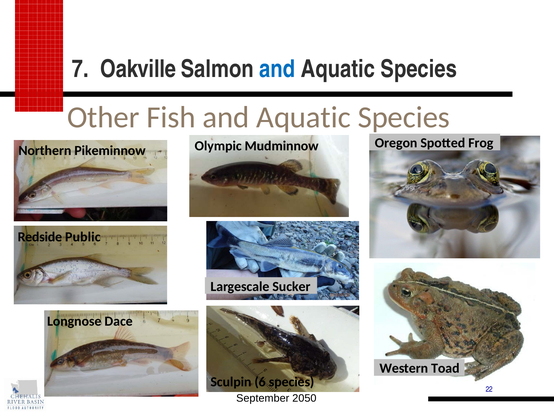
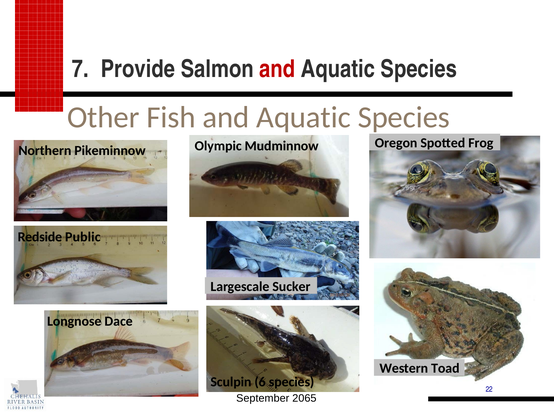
Oakville: Oakville -> Provide
and at (277, 69) colour: blue -> red
2050: 2050 -> 2065
